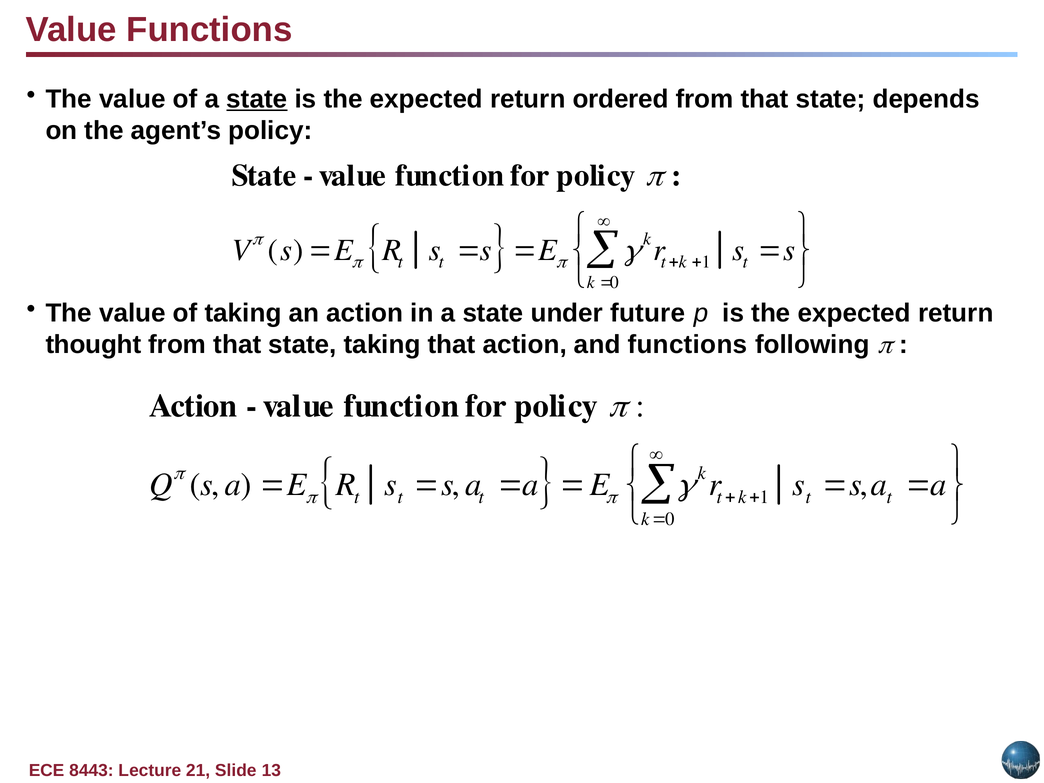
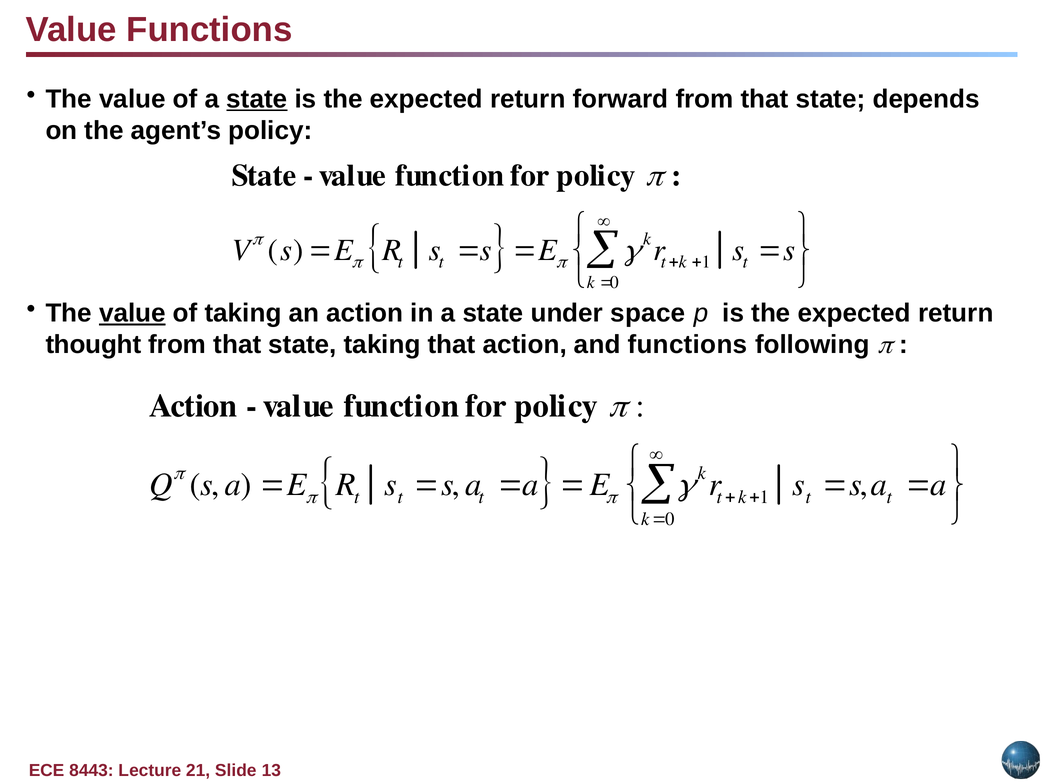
ordered: ordered -> forward
value at (132, 313) underline: none -> present
future: future -> space
